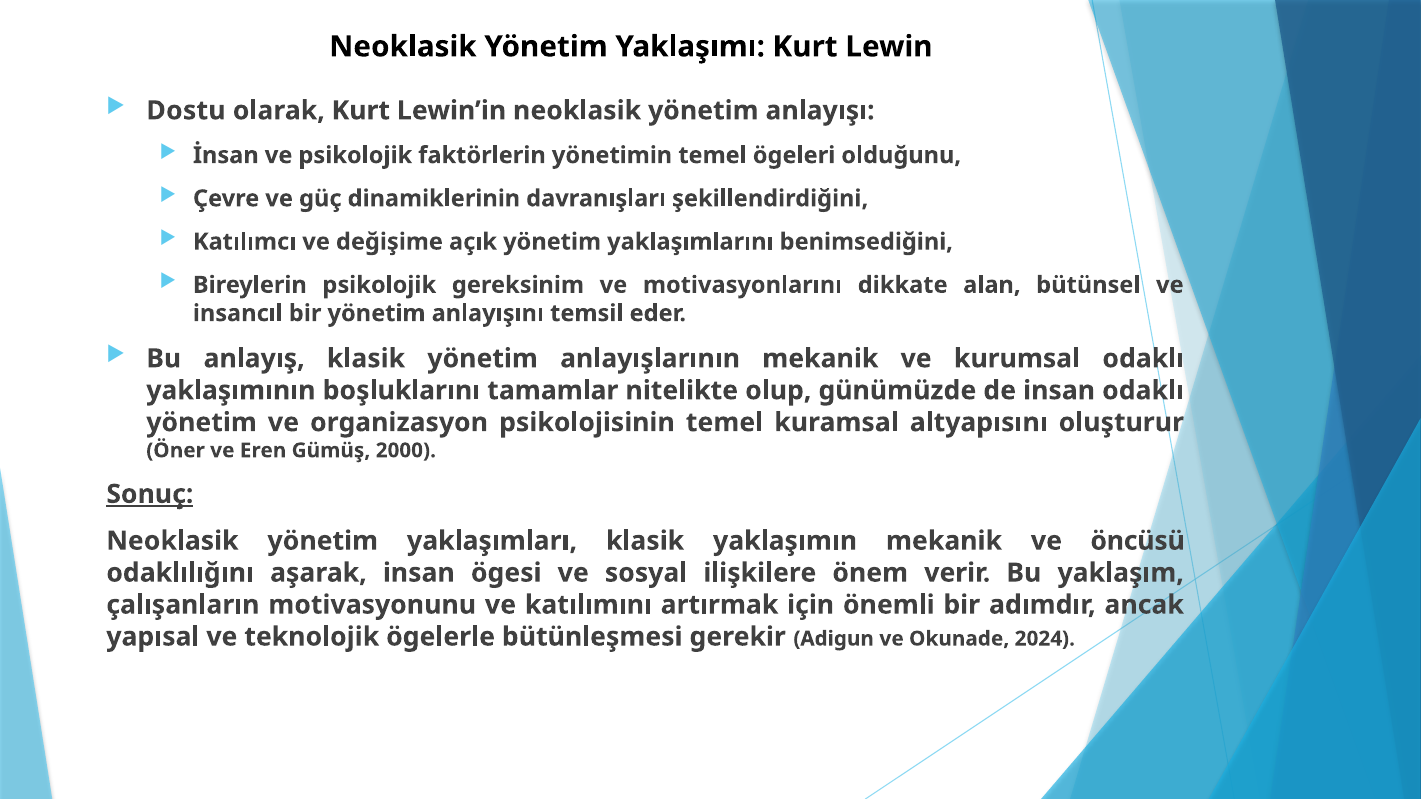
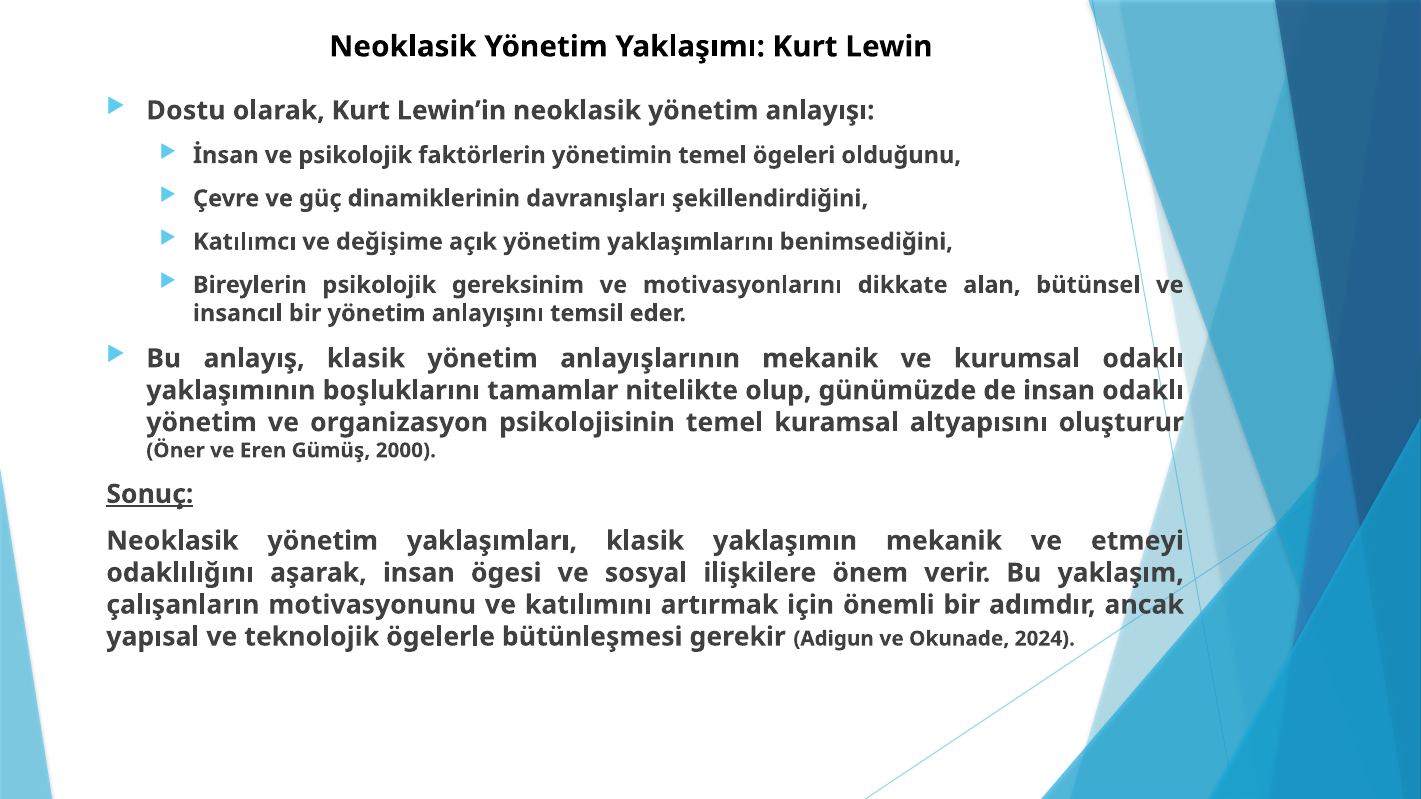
öncüsü: öncüsü -> etmeyi
